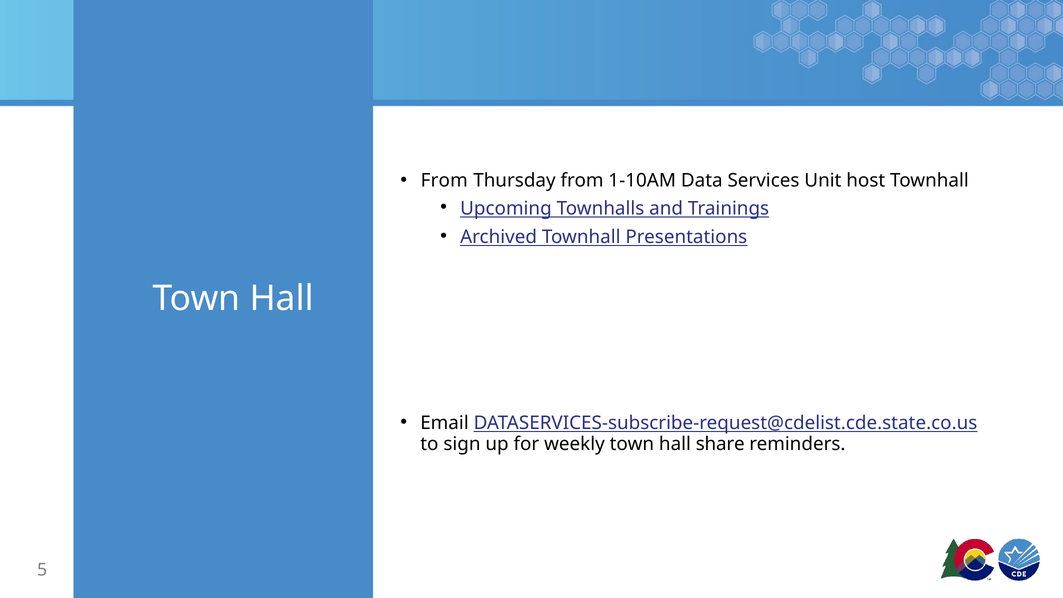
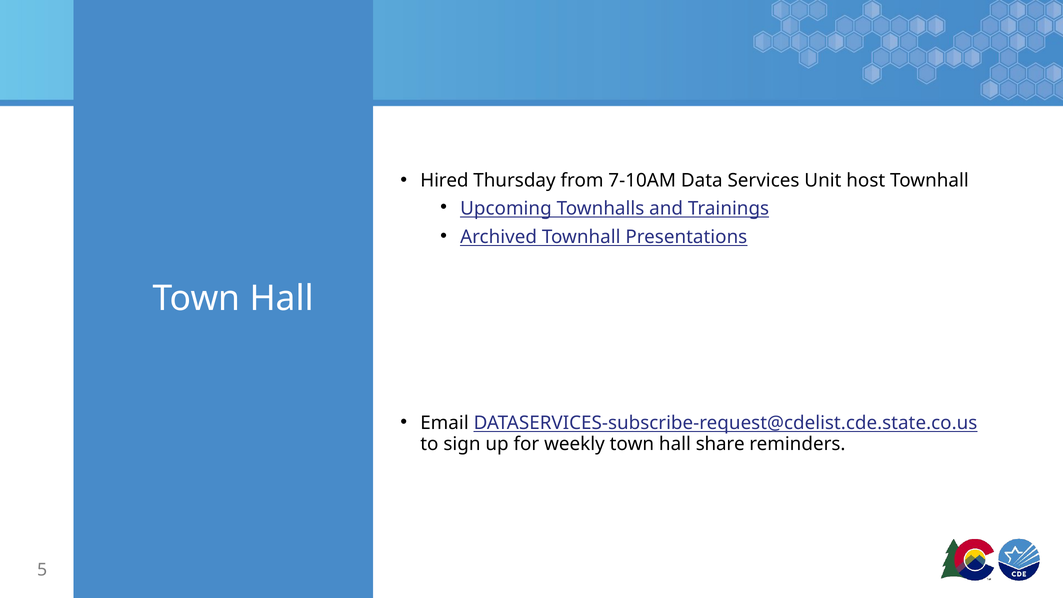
From at (444, 180): From -> Hired
1-10AM: 1-10AM -> 7-10AM
